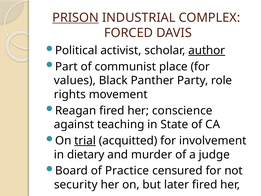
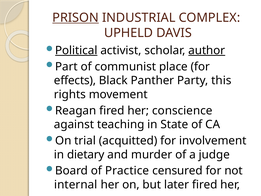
FORCED: FORCED -> UPHELD
Political underline: none -> present
values: values -> effects
role: role -> this
trial underline: present -> none
security: security -> internal
